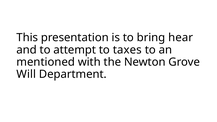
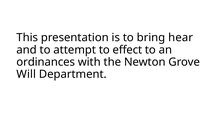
taxes: taxes -> effect
mentioned: mentioned -> ordinances
